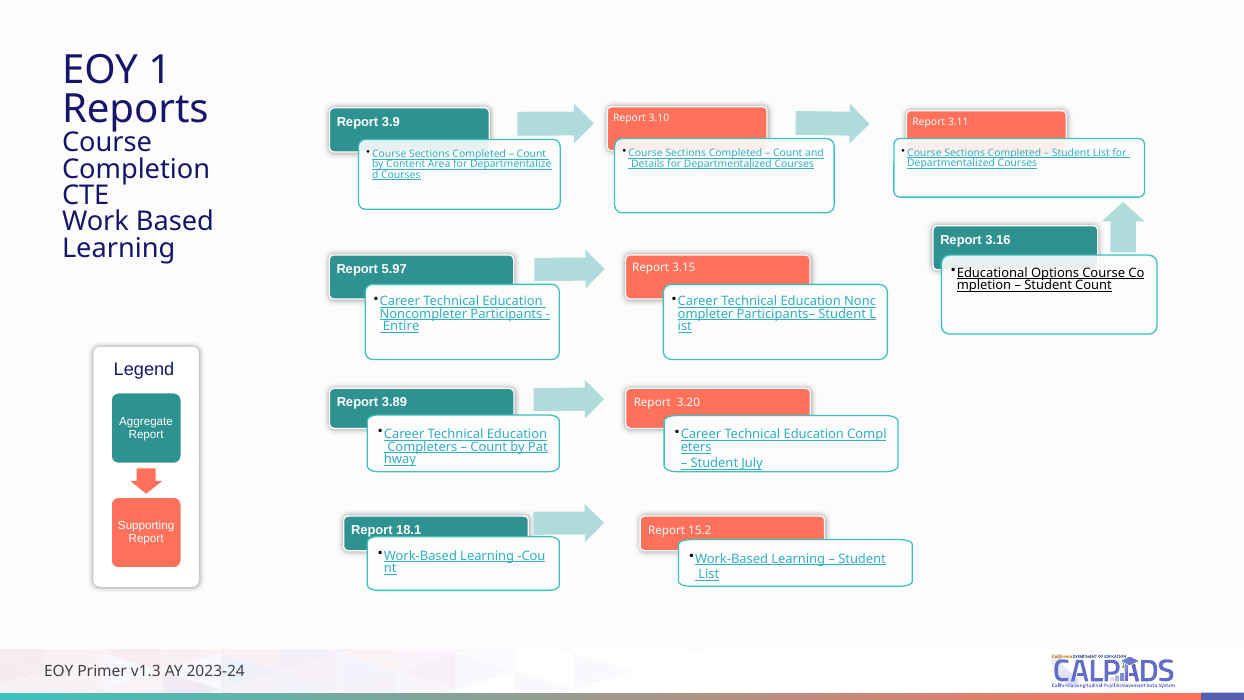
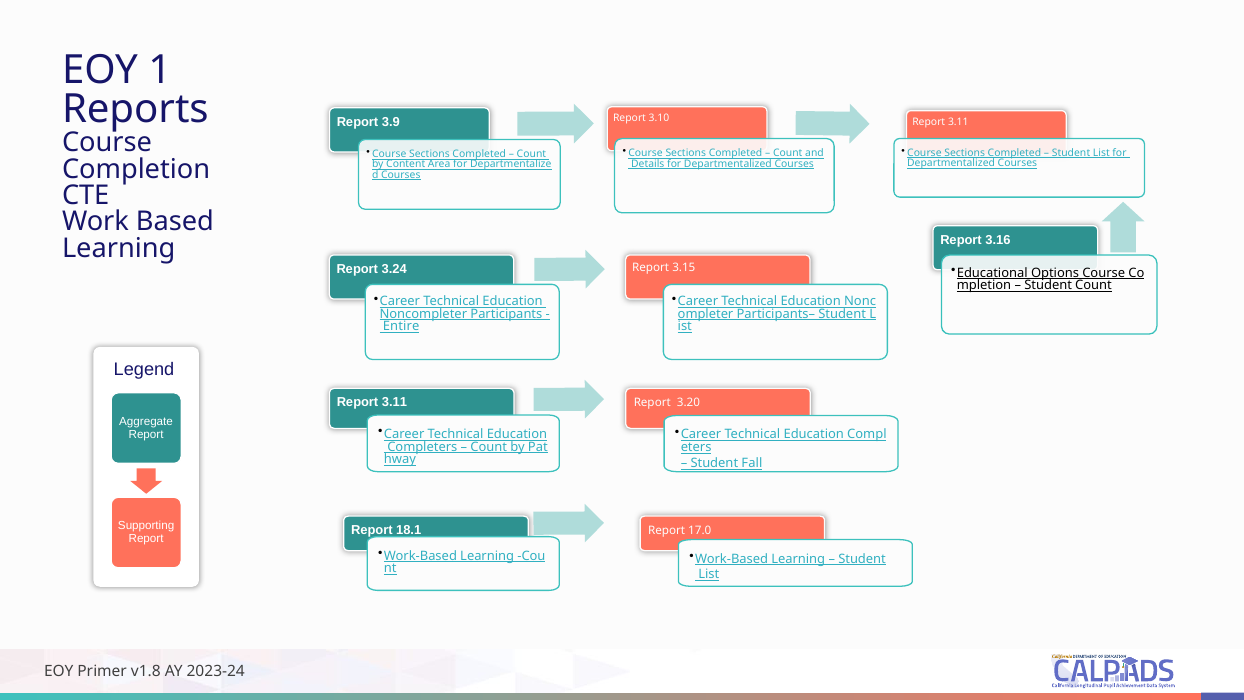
5.97: 5.97 -> 3.24
3.89 at (394, 402): 3.89 -> 3.11
July: July -> Fall
15.2: 15.2 -> 17.0
v1.3: v1.3 -> v1.8
